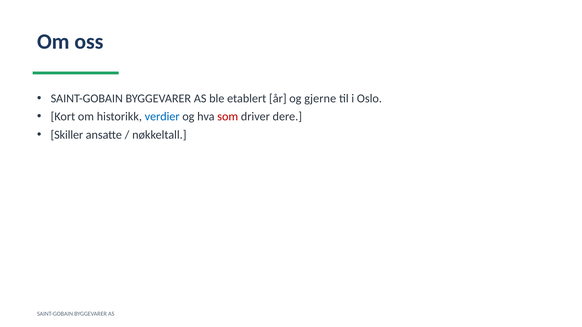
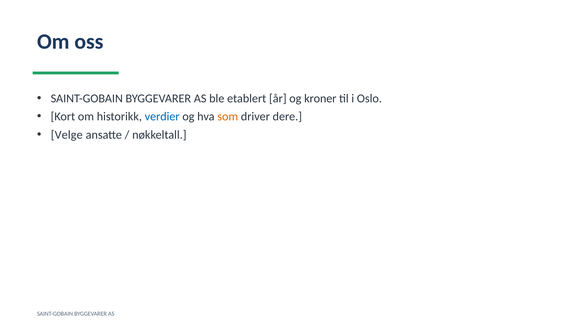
gjerne: gjerne -> kroner
som colour: red -> orange
Skiller: Skiller -> Velge
